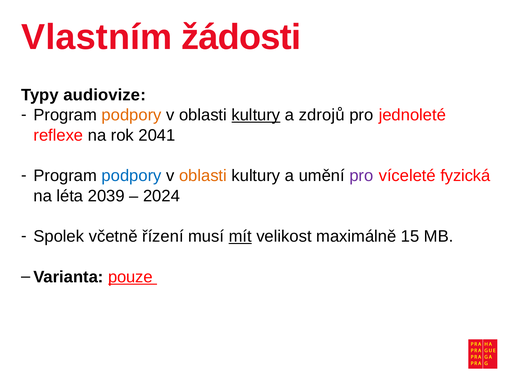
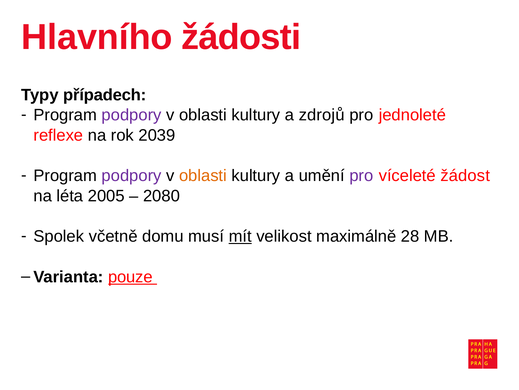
Vlastním: Vlastním -> Hlavního
audiovize: audiovize -> případech
podpory at (132, 115) colour: orange -> purple
kultury at (256, 115) underline: present -> none
2041: 2041 -> 2039
podpory at (132, 175) colour: blue -> purple
fyzická: fyzická -> žádost
2039: 2039 -> 2005
2024: 2024 -> 2080
řízení: řízení -> domu
15: 15 -> 28
